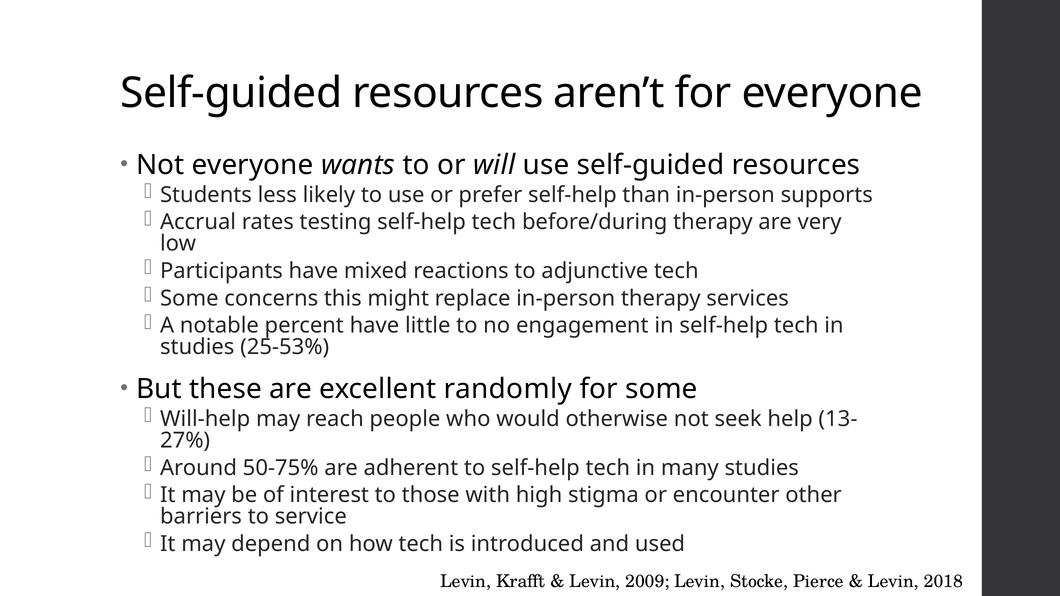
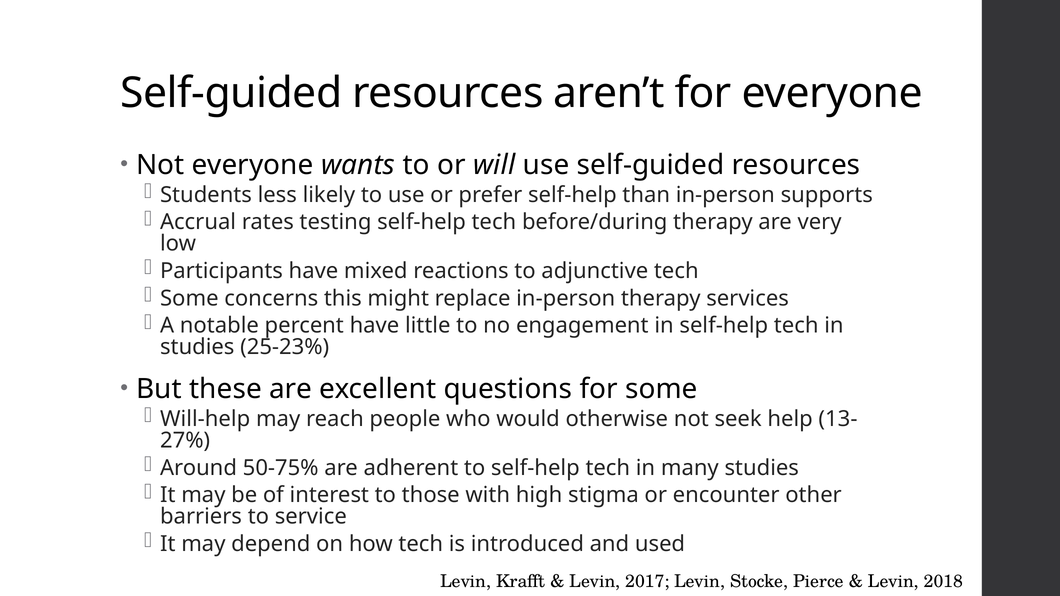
25-53%: 25-53% -> 25-23%
randomly: randomly -> questions
2009: 2009 -> 2017
